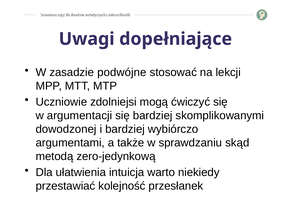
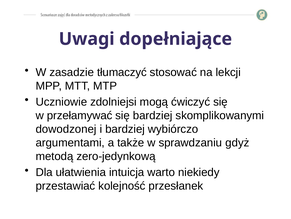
podwójne: podwójne -> tłumaczyć
argumentacji: argumentacji -> przełamywać
skąd: skąd -> gdyż
